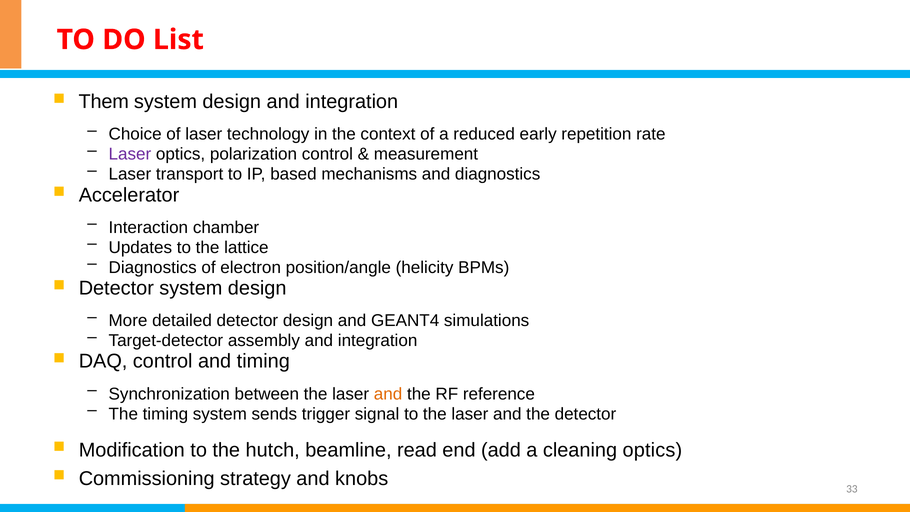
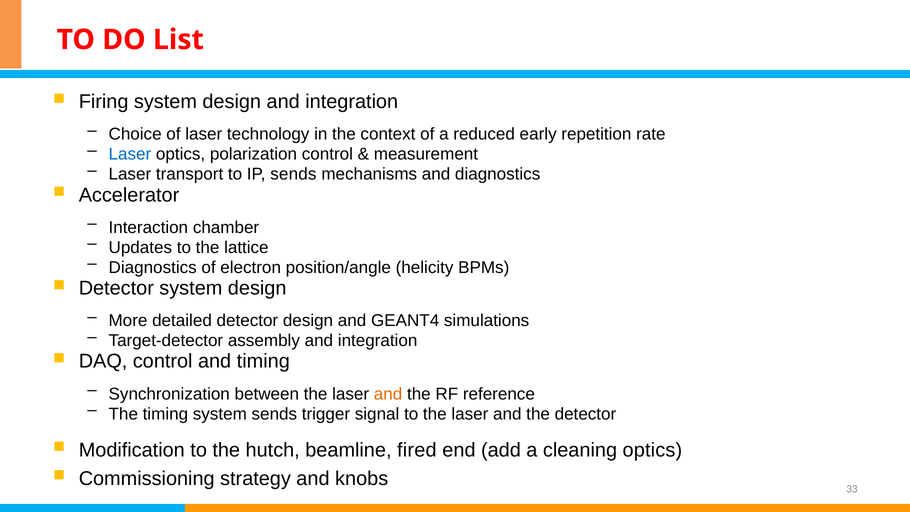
Them: Them -> Firing
Laser at (130, 154) colour: purple -> blue
IP based: based -> sends
read: read -> fired
